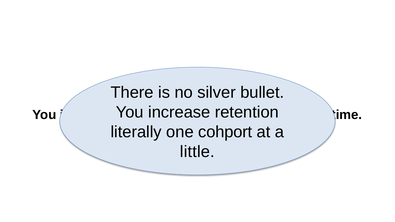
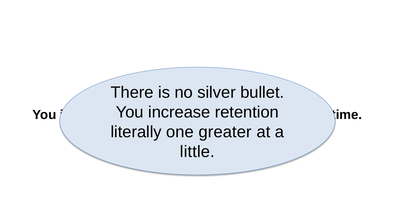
cohport: cohport -> greater
